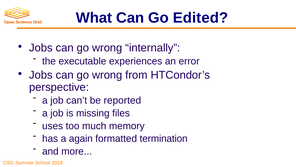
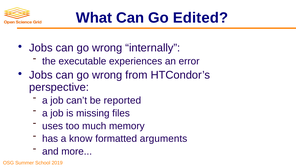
again: again -> know
termination: termination -> arguments
